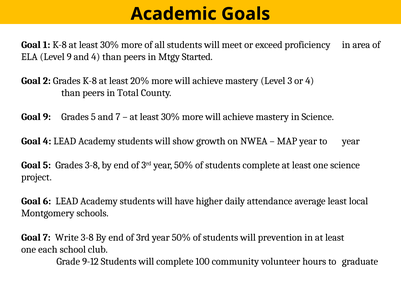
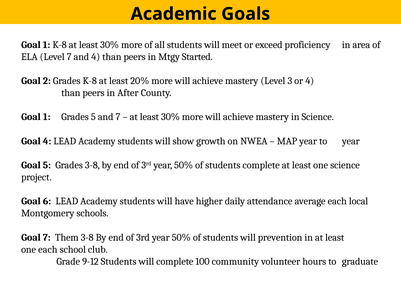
Level 9: 9 -> 7
Total: Total -> After
9 at (47, 117): 9 -> 1
average least: least -> each
Write: Write -> Them
